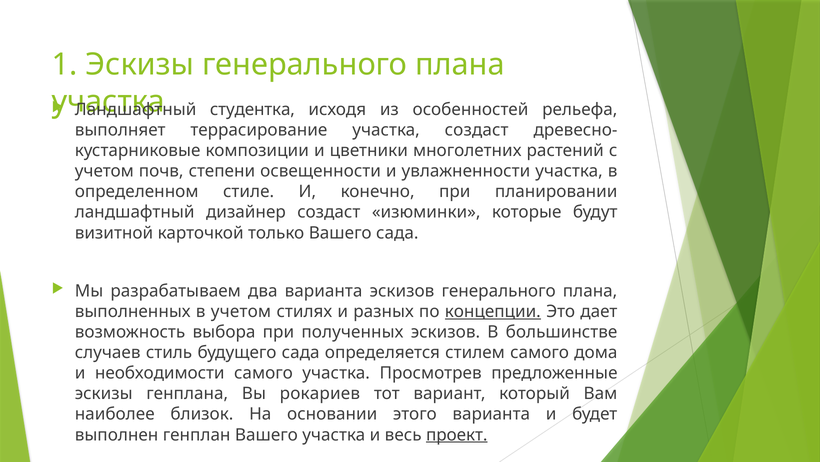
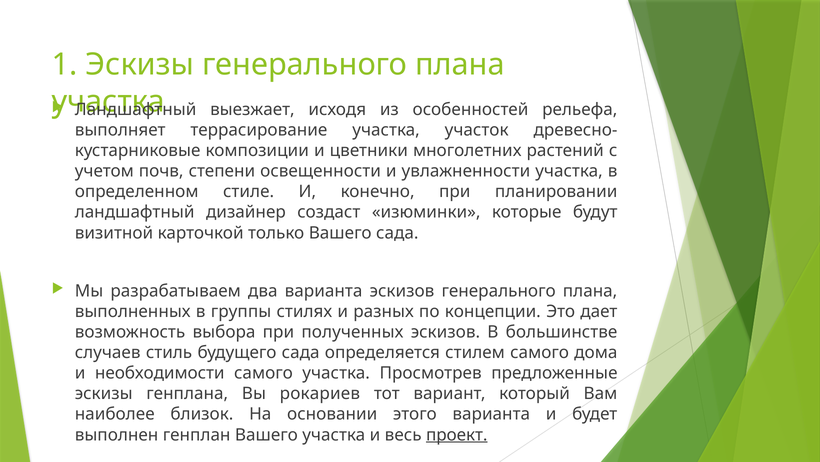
студентка: студентка -> выезжает
участка создаст: создаст -> участок
в учетом: учетом -> группы
концепции underline: present -> none
